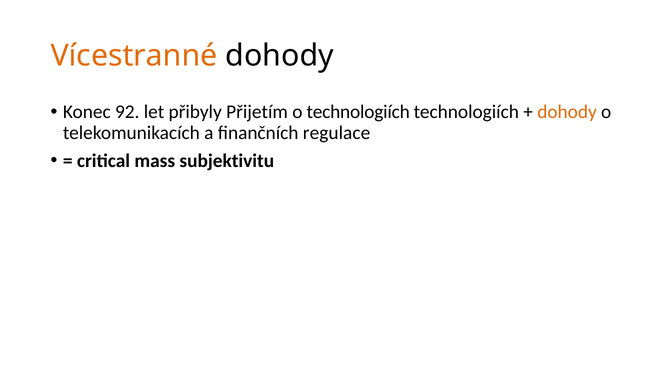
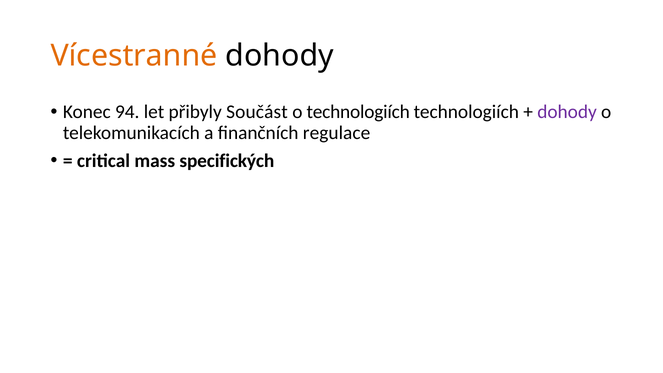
92: 92 -> 94
Přijetím: Přijetím -> Součást
dohody at (567, 112) colour: orange -> purple
subjektivitu: subjektivitu -> specifických
